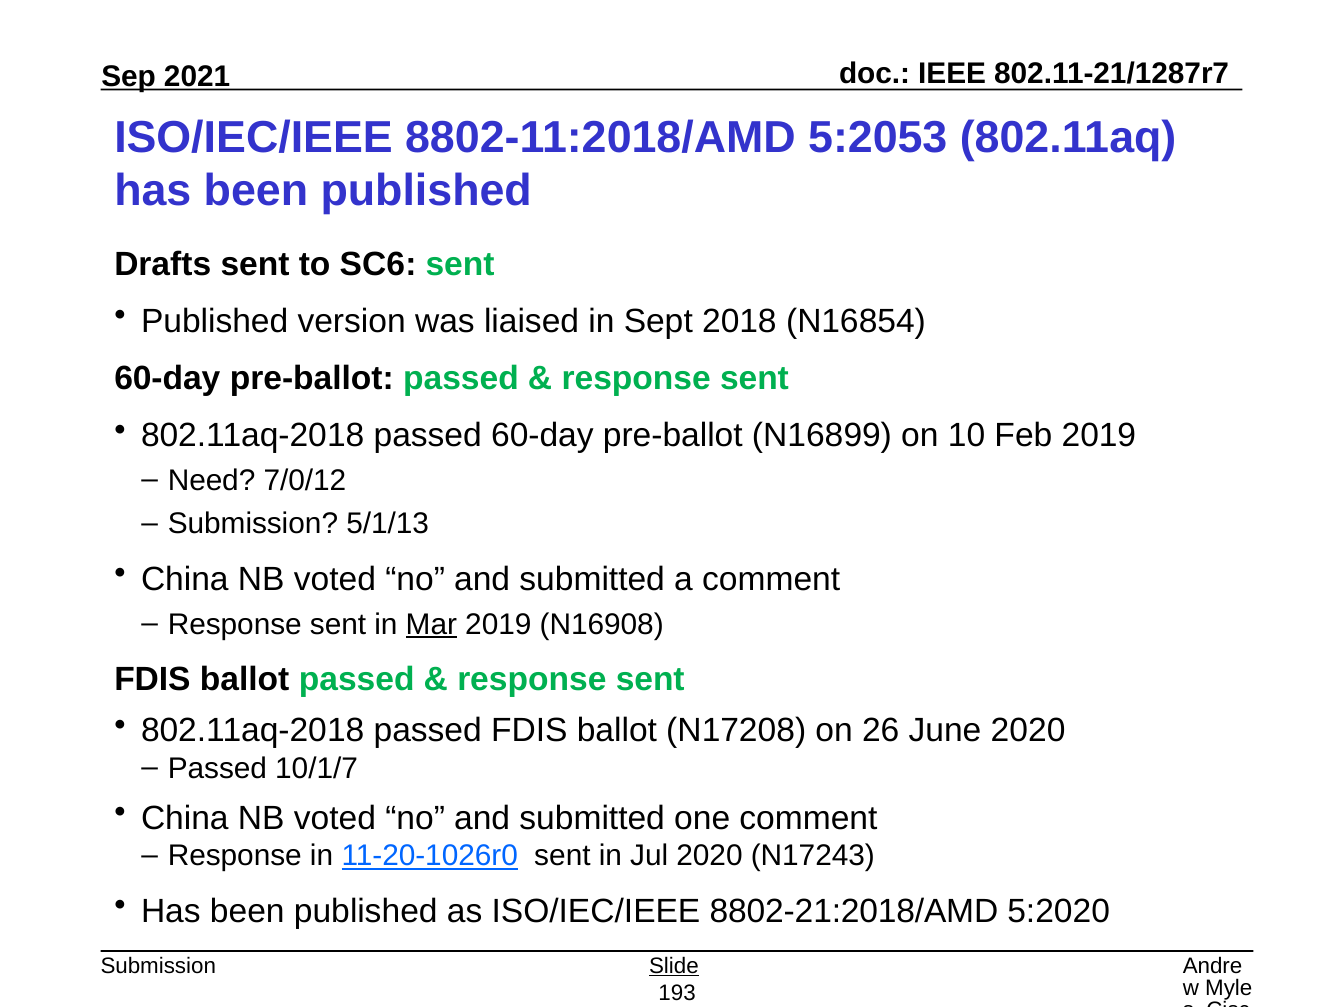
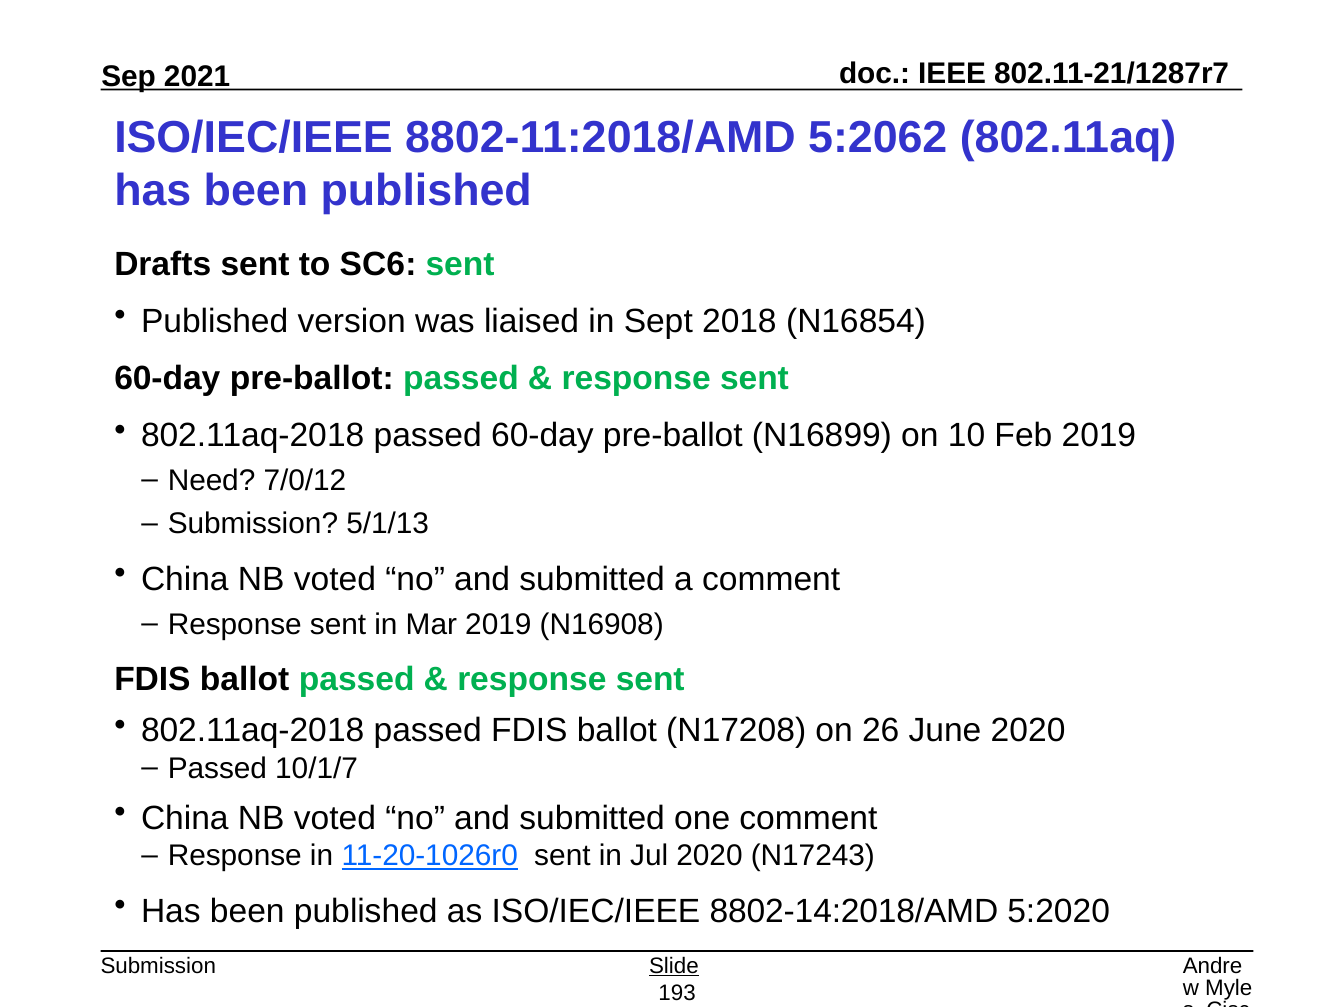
5:2053: 5:2053 -> 5:2062
Mar underline: present -> none
8802-21:2018/AMD: 8802-21:2018/AMD -> 8802-14:2018/AMD
